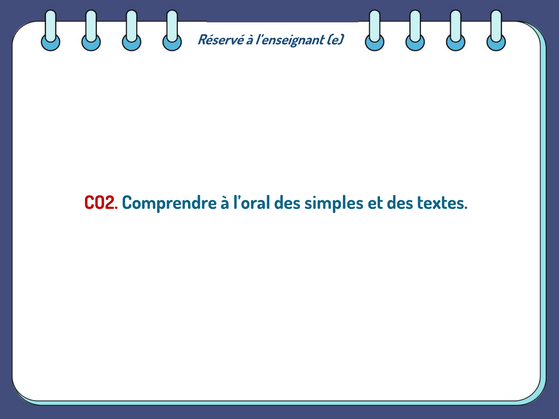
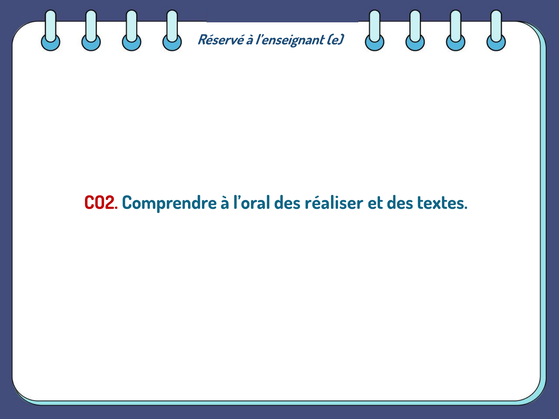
simples: simples -> réaliser
